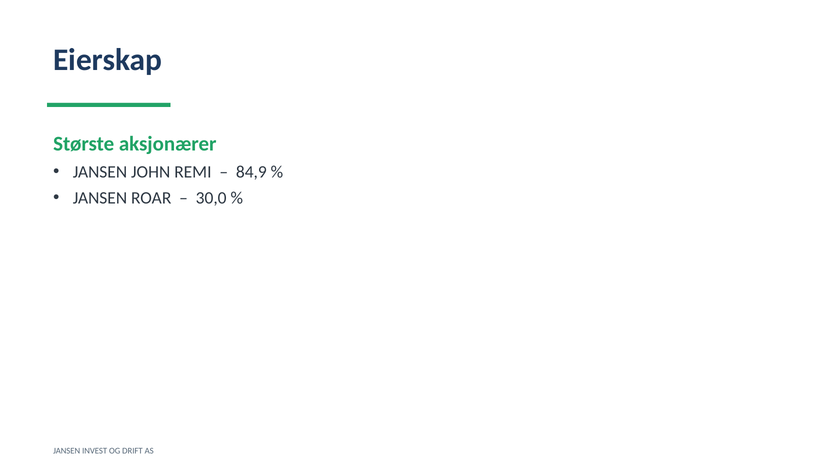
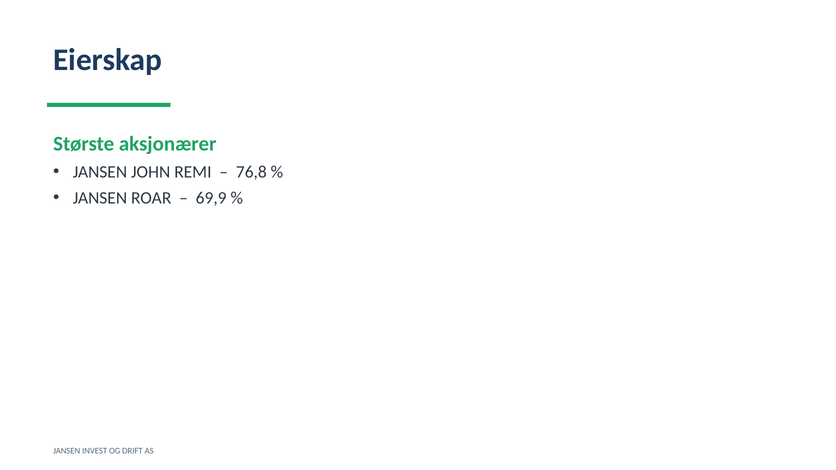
84,9: 84,9 -> 76,8
30,0: 30,0 -> 69,9
